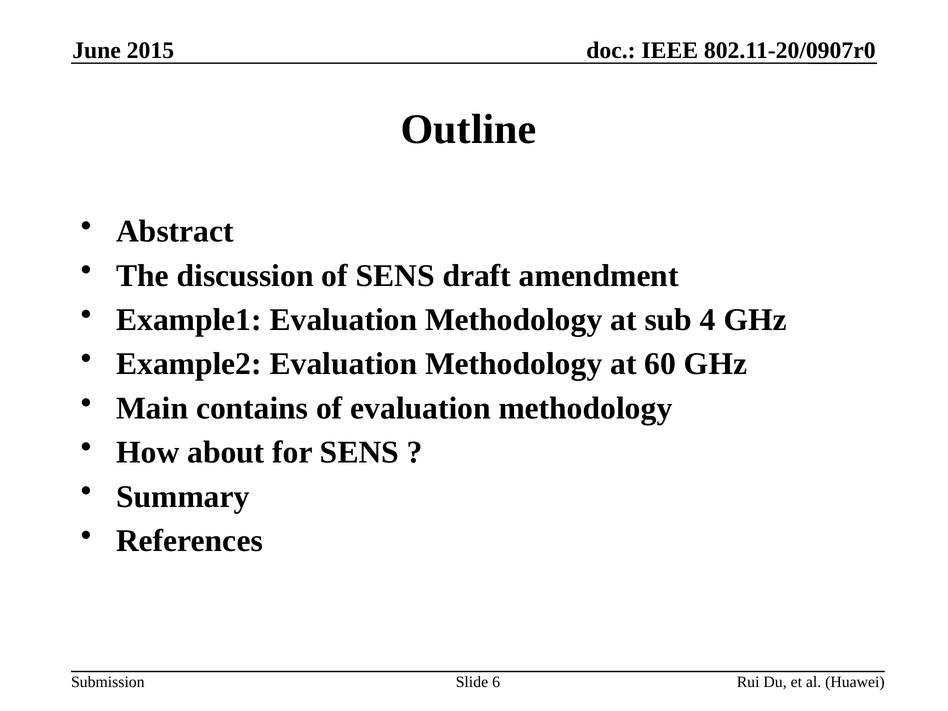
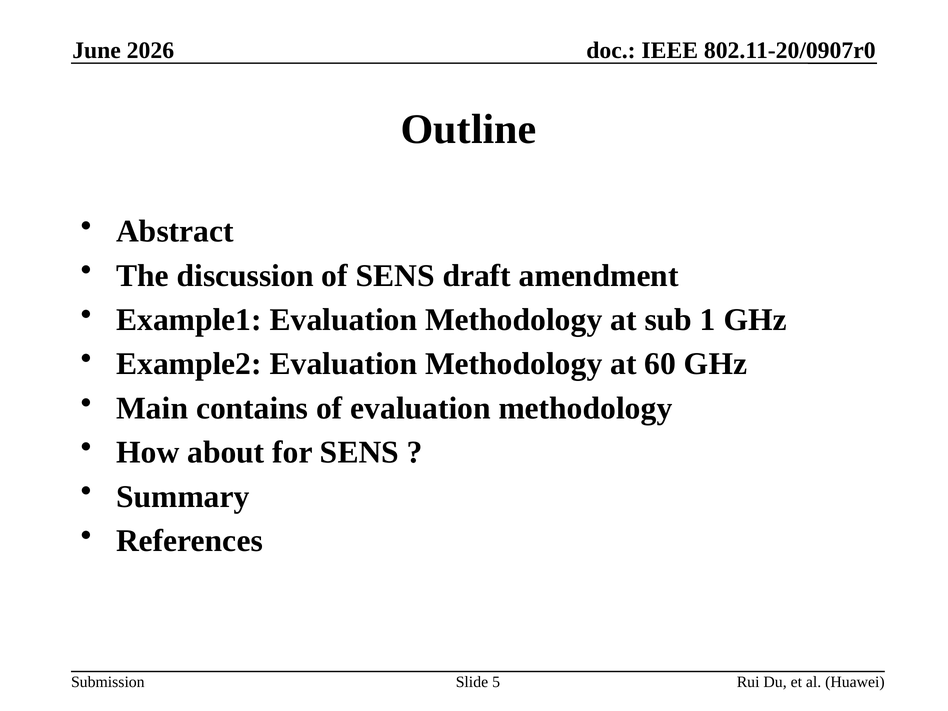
2015: 2015 -> 2026
4: 4 -> 1
6: 6 -> 5
